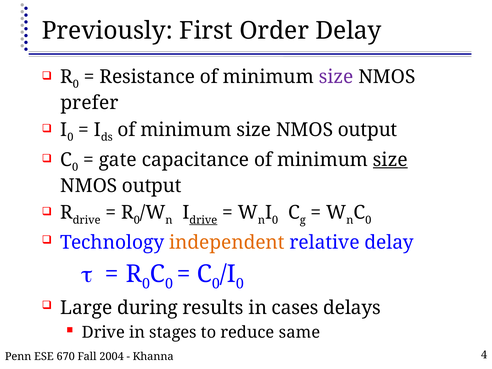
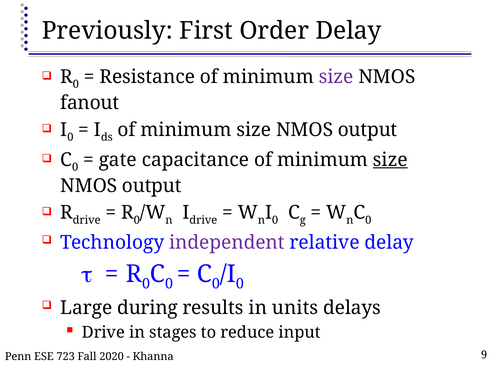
prefer: prefer -> fanout
drive at (203, 220) underline: present -> none
independent colour: orange -> purple
cases: cases -> units
same: same -> input
670: 670 -> 723
2004: 2004 -> 2020
4: 4 -> 9
